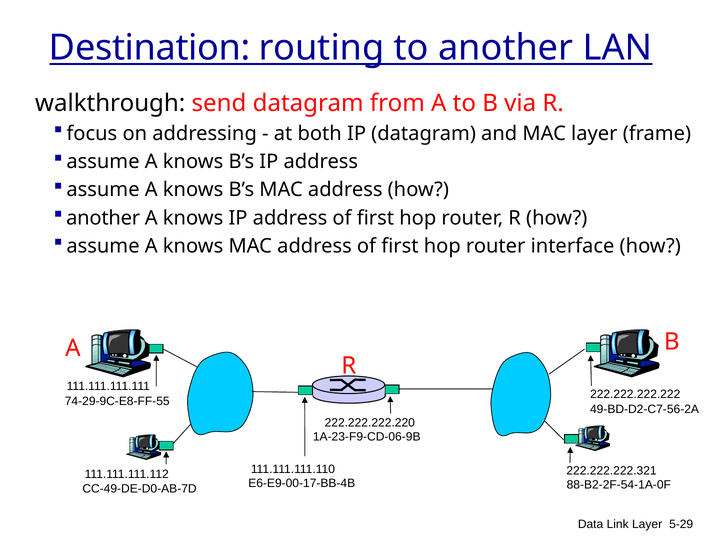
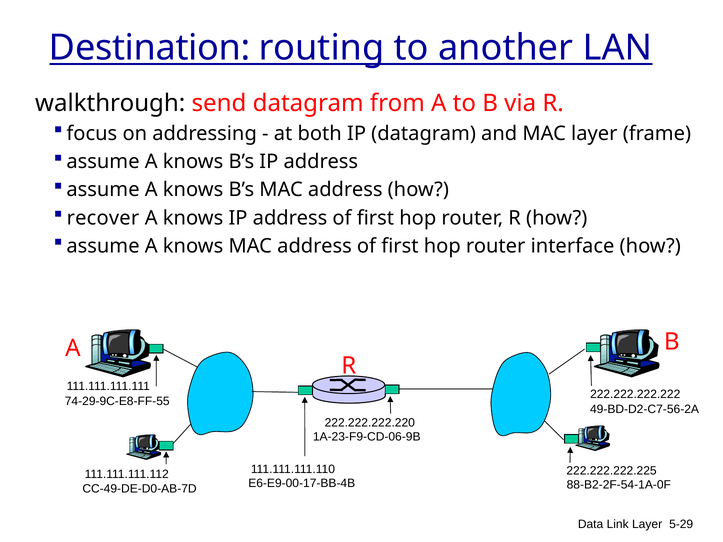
another at (103, 218): another -> recover
222.222.222.321: 222.222.222.321 -> 222.222.222.225
